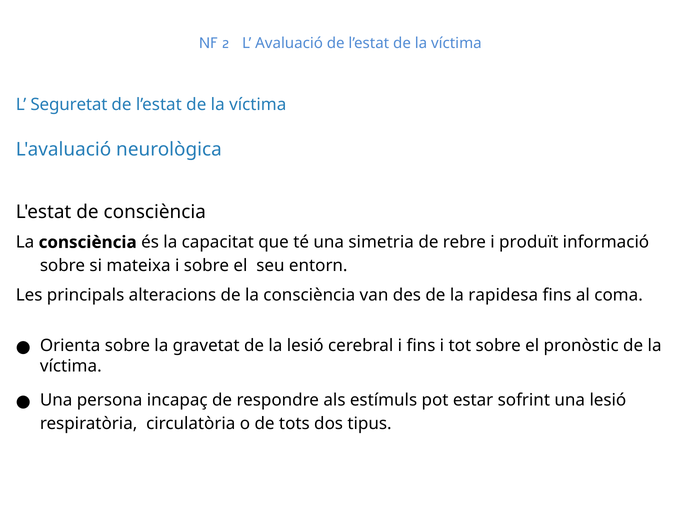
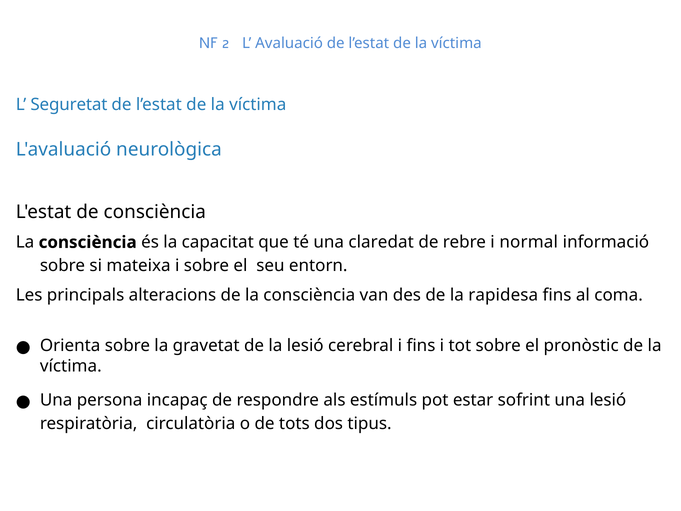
simetria: simetria -> claredat
produït: produït -> normal
